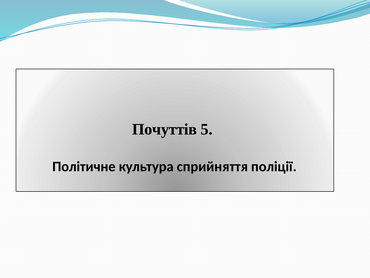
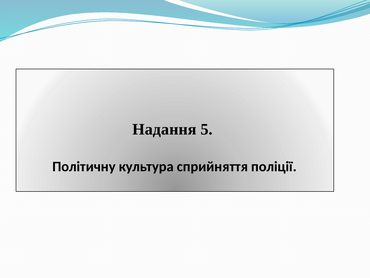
Почуттів: Почуттів -> Надання
Політичне: Політичне -> Політичну
